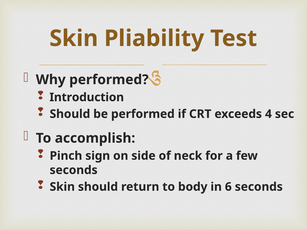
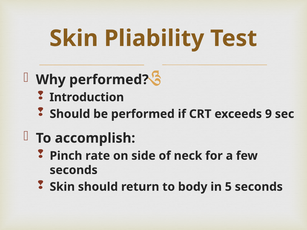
4: 4 -> 9
sign: sign -> rate
6: 6 -> 5
